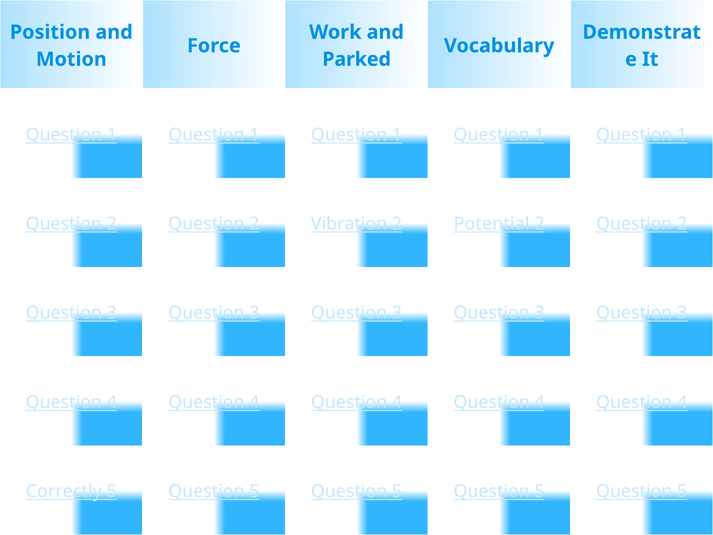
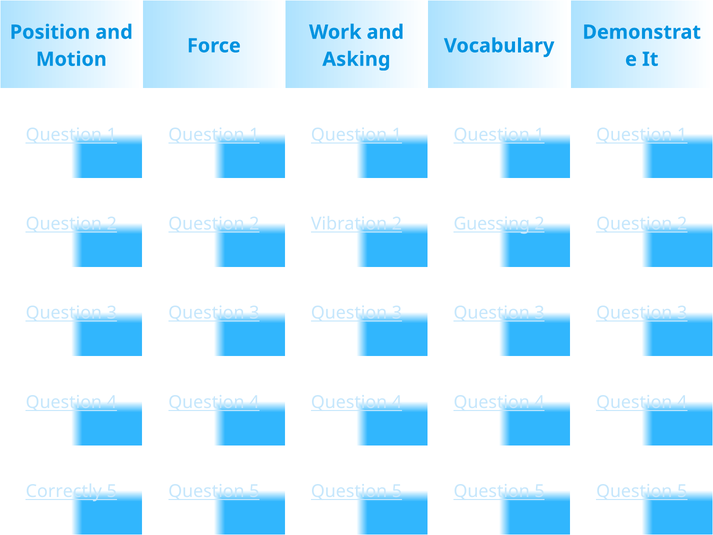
Parked: Parked -> Asking
Potential: Potential -> Guessing
